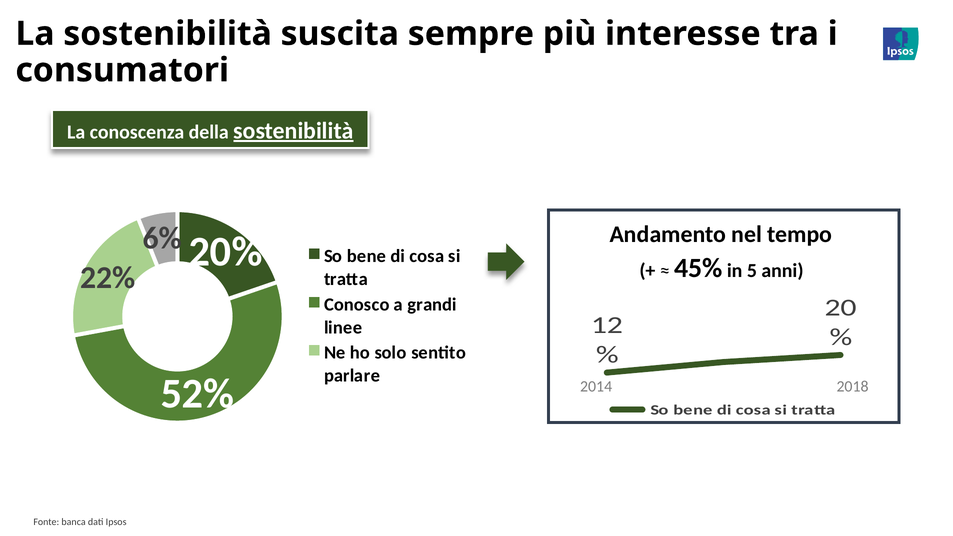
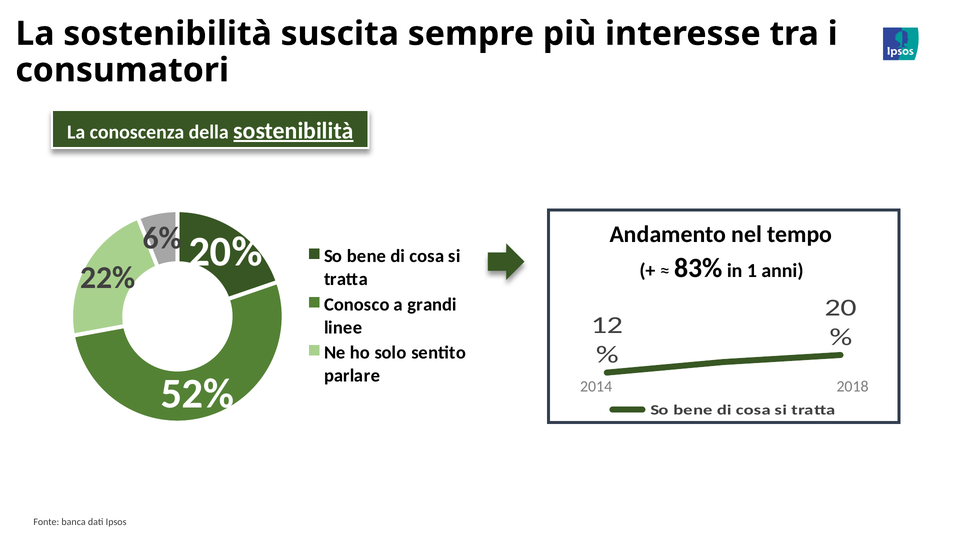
45%: 45% -> 83%
5: 5 -> 1
